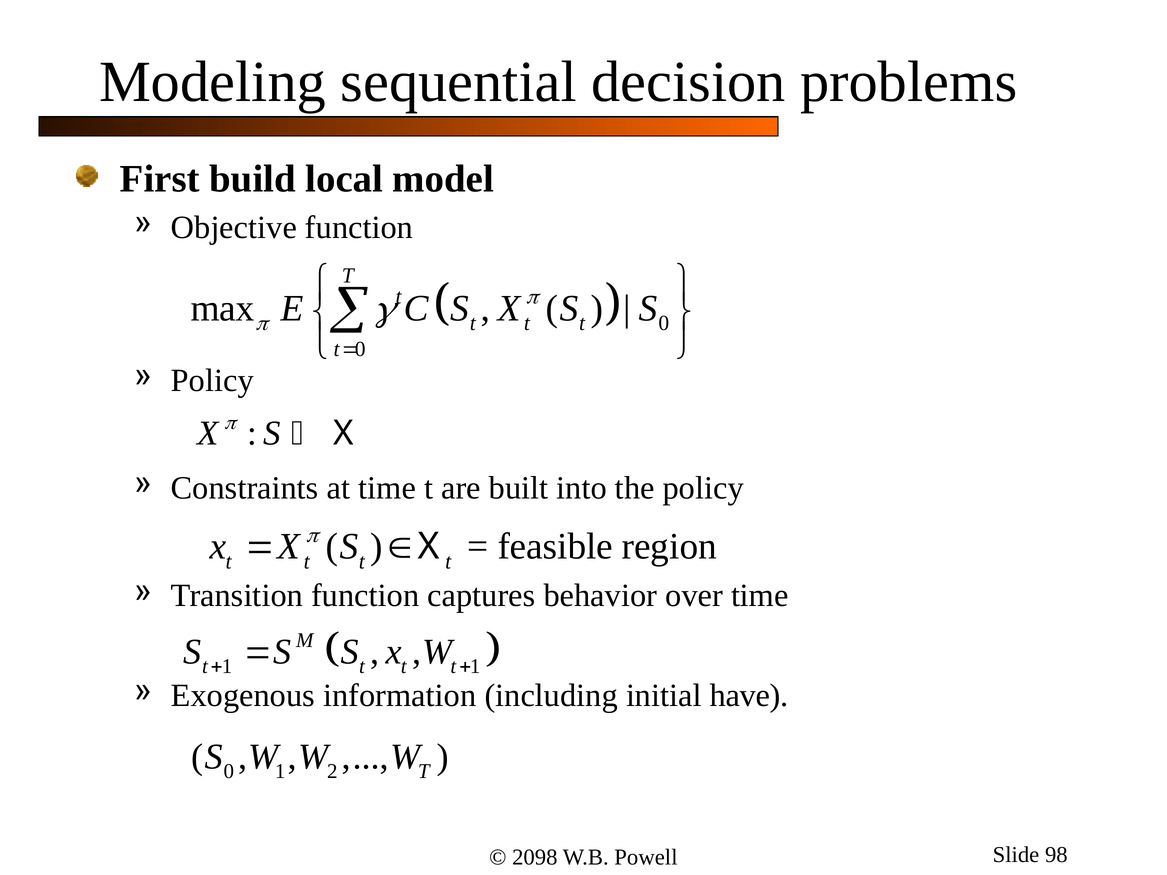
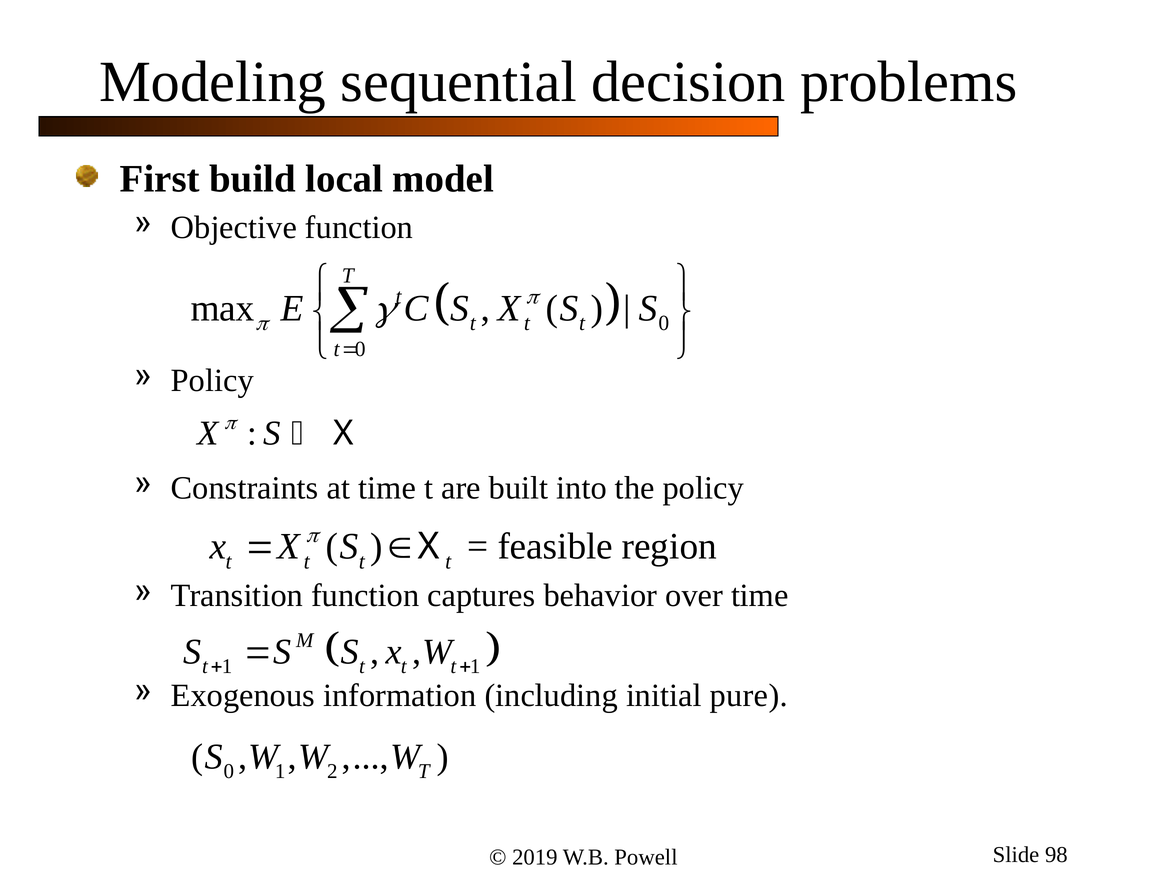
have: have -> pure
2098: 2098 -> 2019
